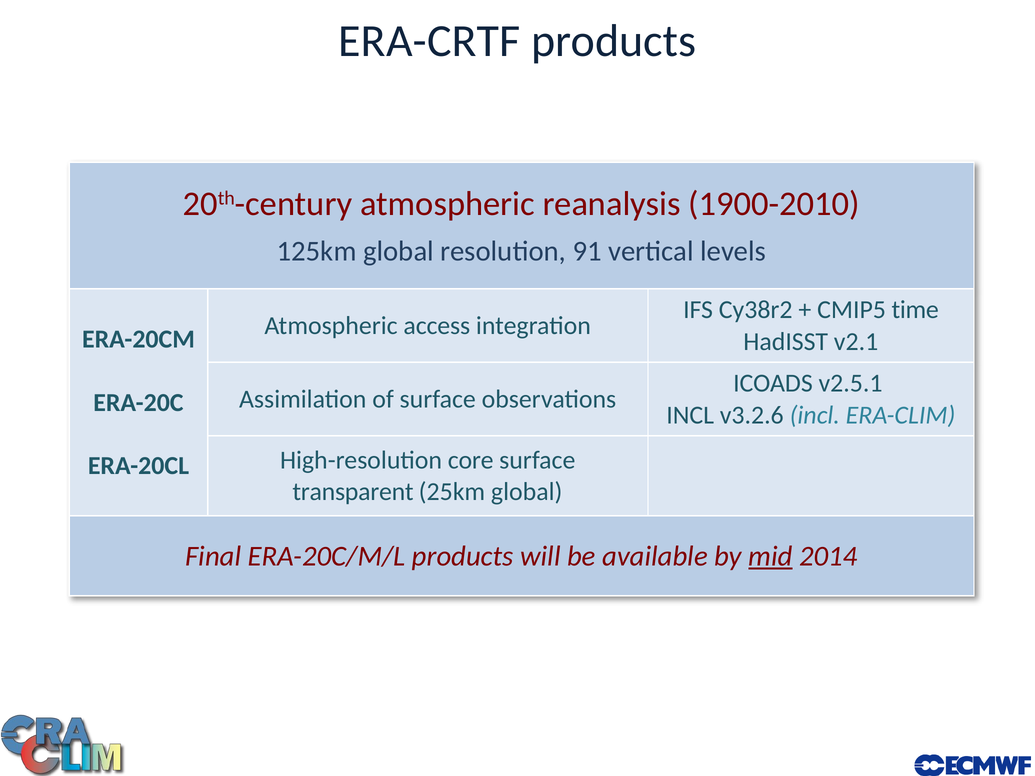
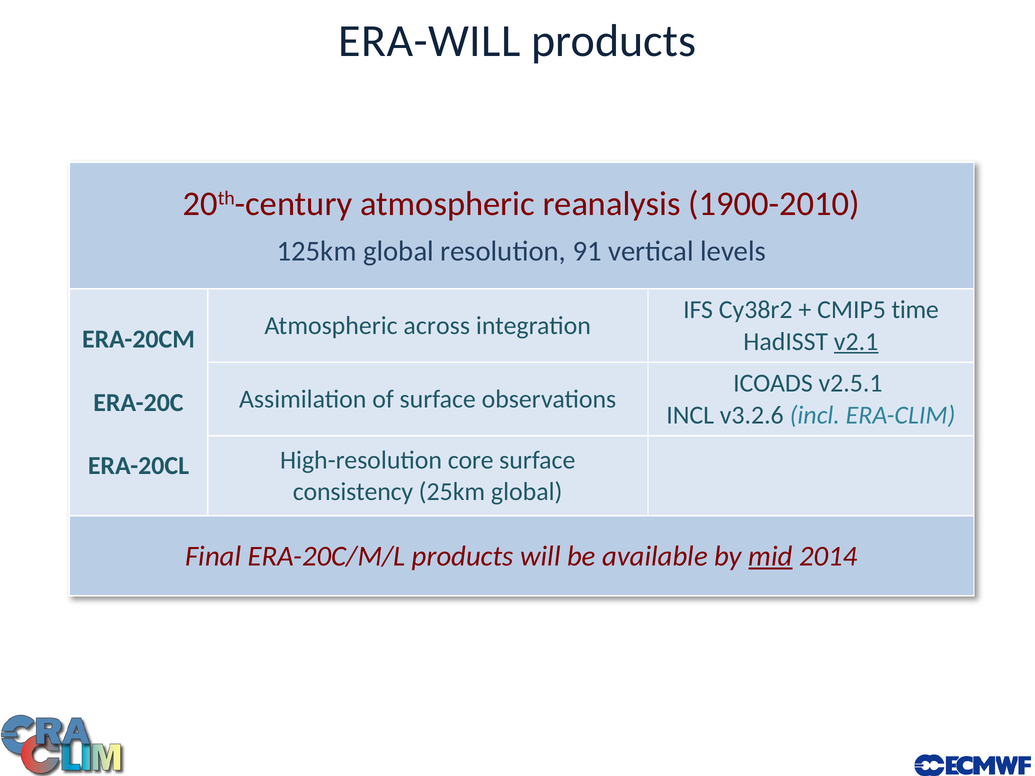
ERA-CRTF: ERA-CRTF -> ERA-WILL
access: access -> across
v2.1 underline: none -> present
transparent: transparent -> consistency
